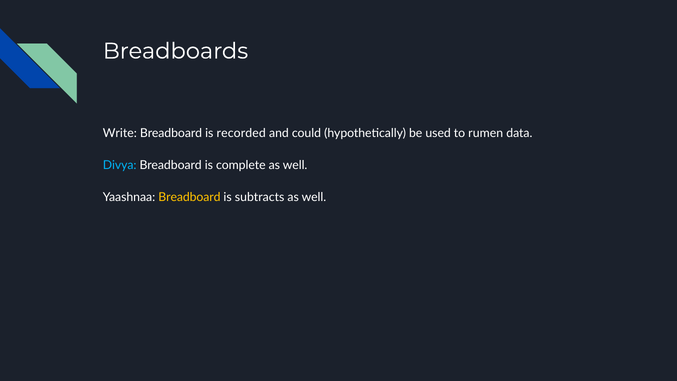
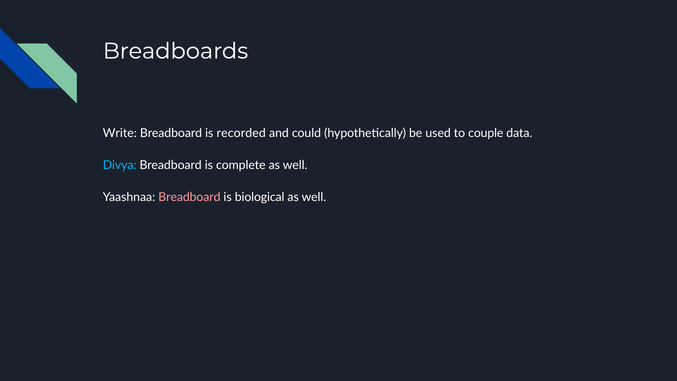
rumen: rumen -> couple
Breadboard at (189, 197) colour: yellow -> pink
subtracts: subtracts -> biological
